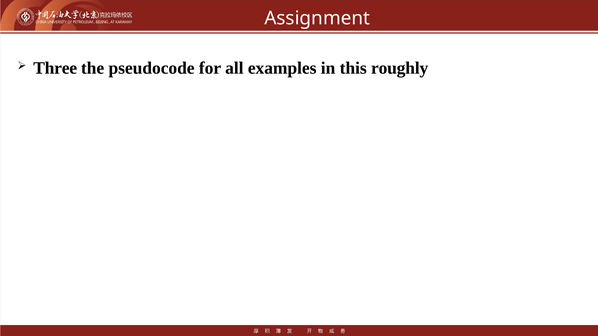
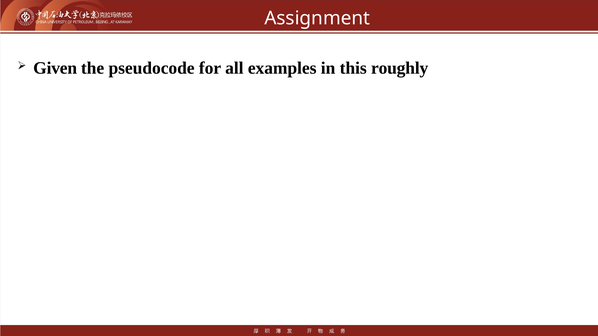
Three: Three -> Given
